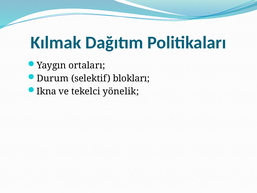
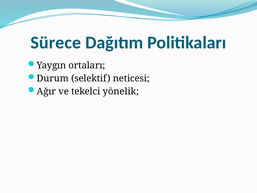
Kılmak: Kılmak -> Sürece
blokları: blokları -> neticesi
Ikna: Ikna -> Ağır
